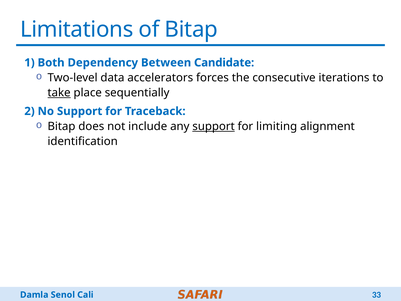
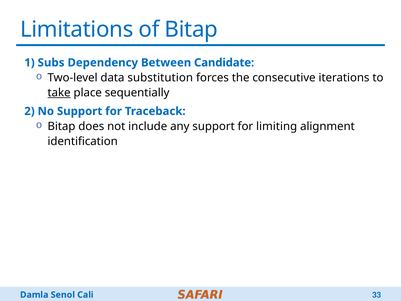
Both: Both -> Subs
accelerators: accelerators -> substitution
support at (214, 126) underline: present -> none
